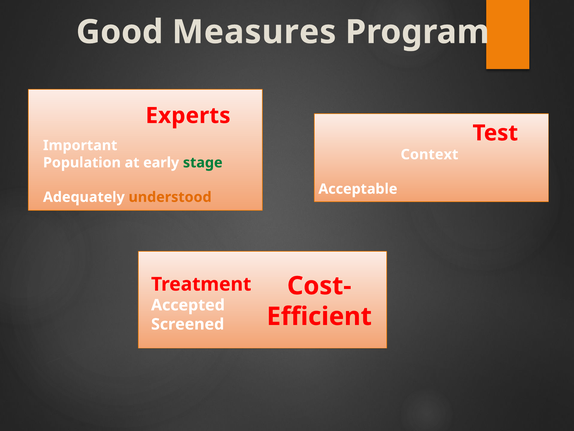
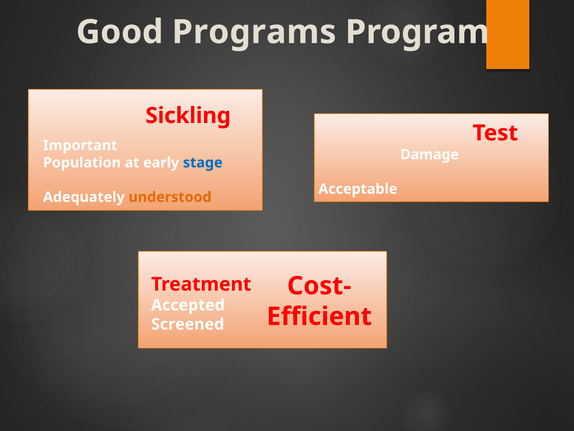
Measures: Measures -> Programs
Experts: Experts -> Sickling
Context: Context -> Damage
stage colour: green -> blue
